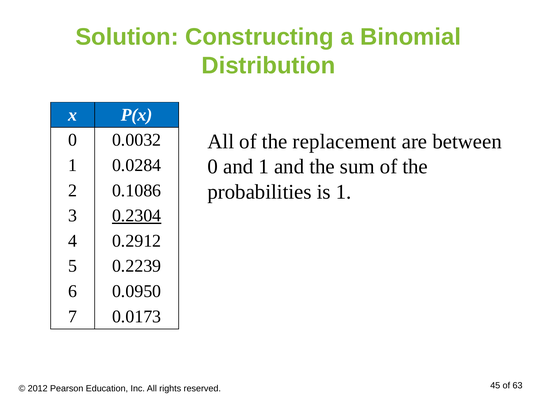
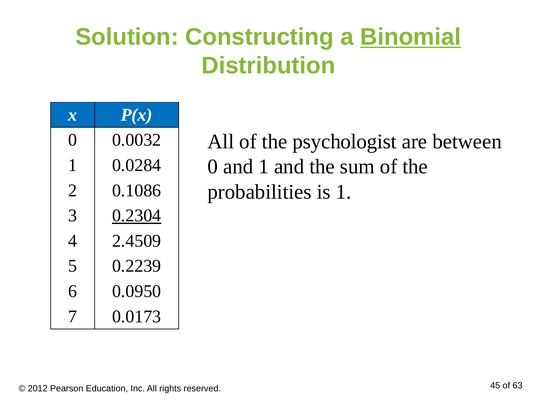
Binomial underline: none -> present
replacement: replacement -> psychologist
0.2912: 0.2912 -> 2.4509
